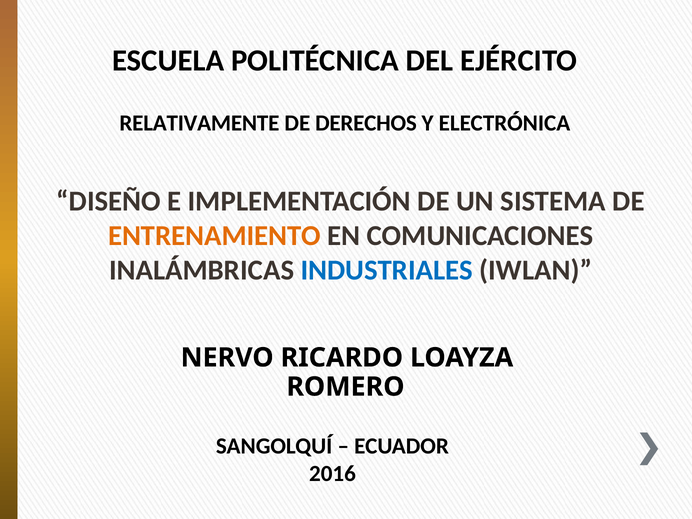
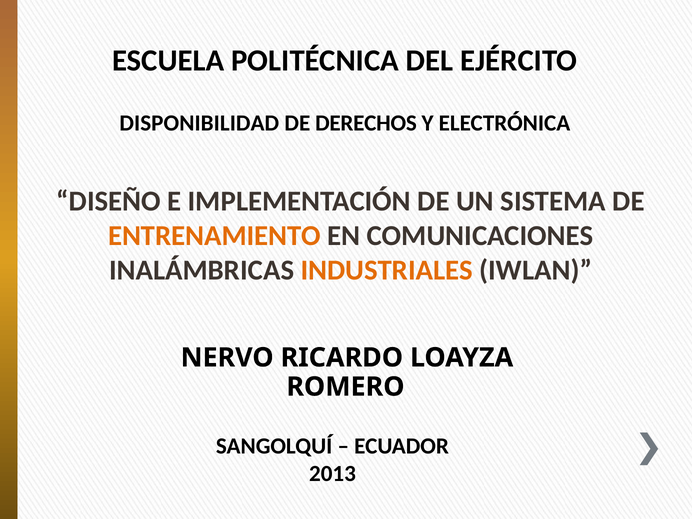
RELATIVAMENTE: RELATIVAMENTE -> DISPONIBILIDAD
INDUSTRIALES colour: blue -> orange
2016: 2016 -> 2013
